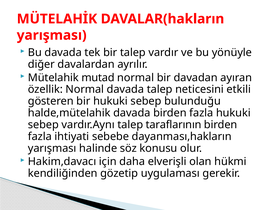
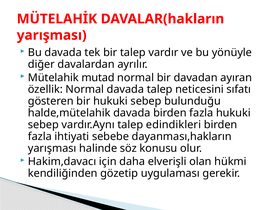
etkili: etkili -> sıfatı
taraflarının: taraflarının -> edindikleri
